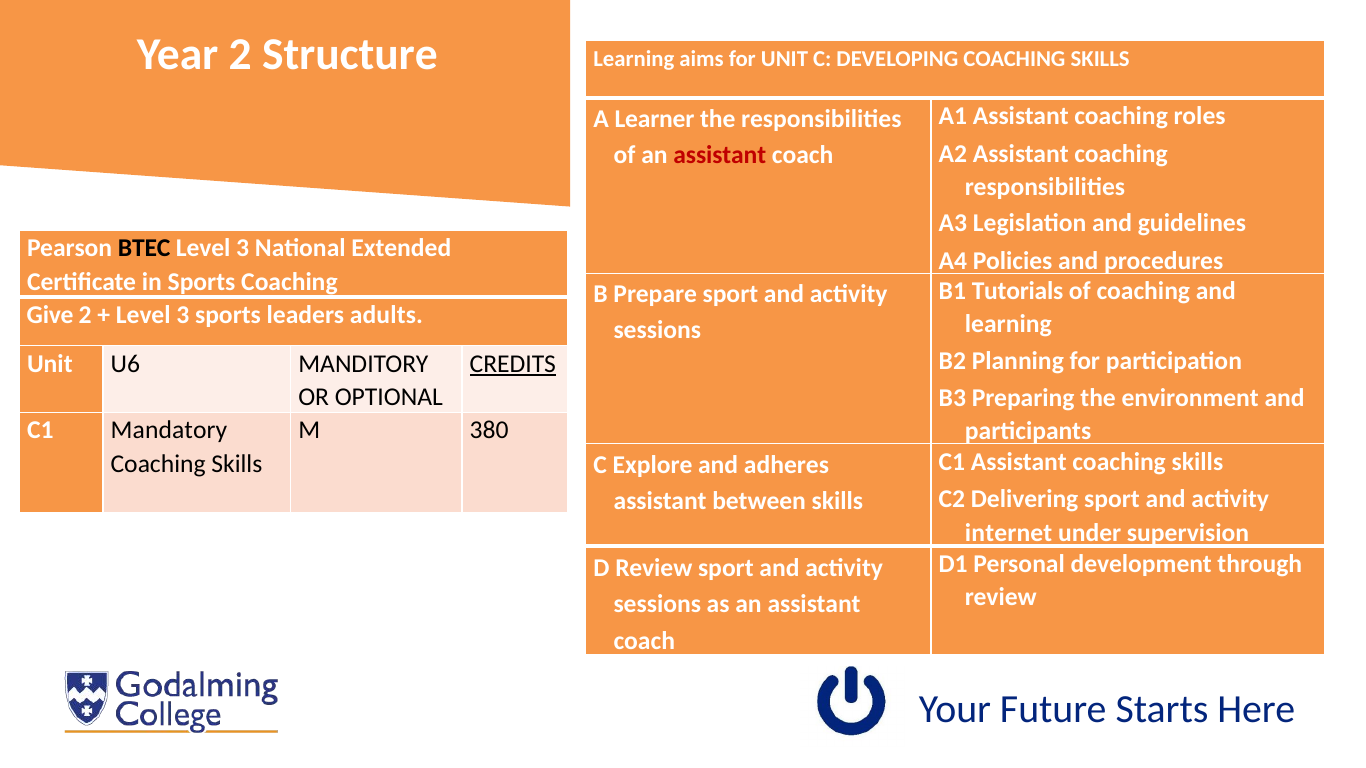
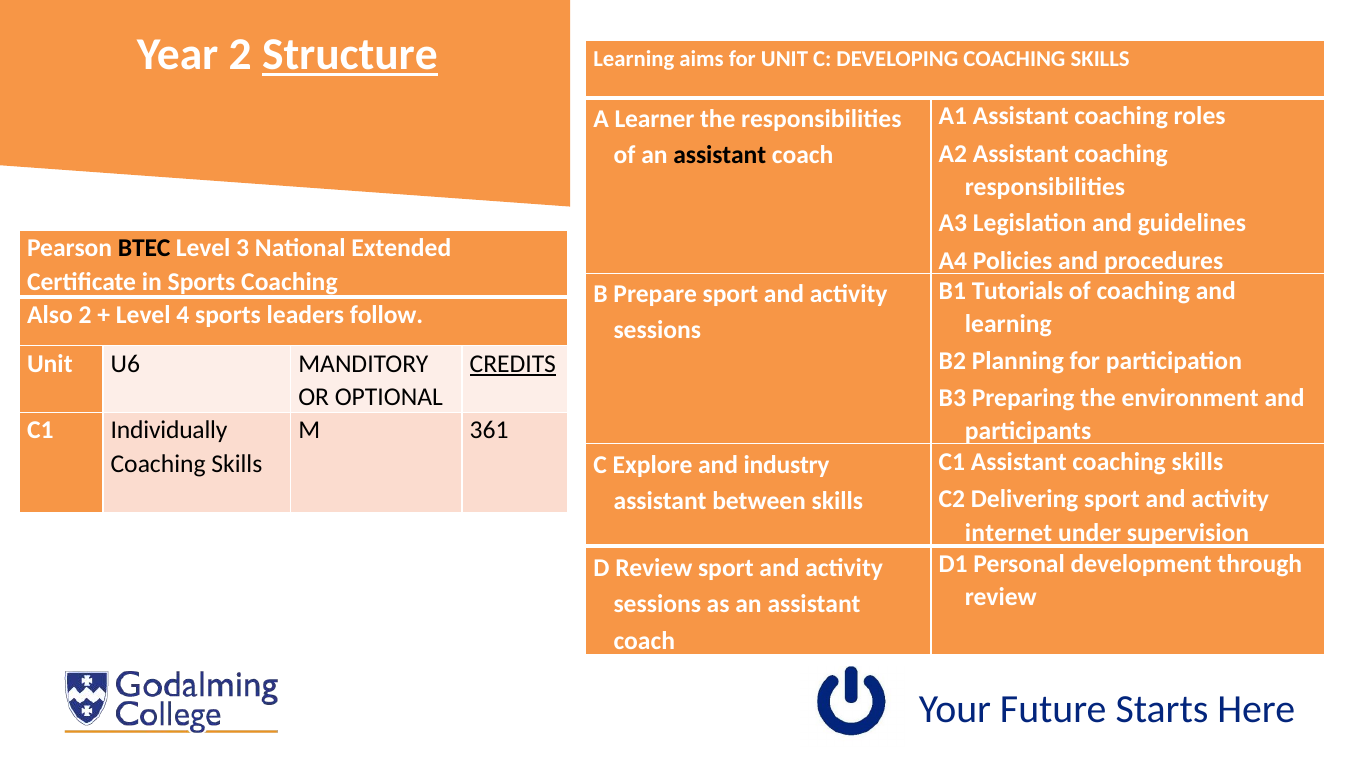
Structure underline: none -> present
assistant at (720, 155) colour: red -> black
Give: Give -> Also
3 at (183, 315): 3 -> 4
adults: adults -> follow
Mandatory: Mandatory -> Individually
380: 380 -> 361
adheres: adheres -> industry
